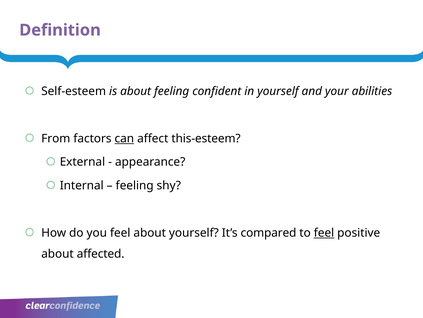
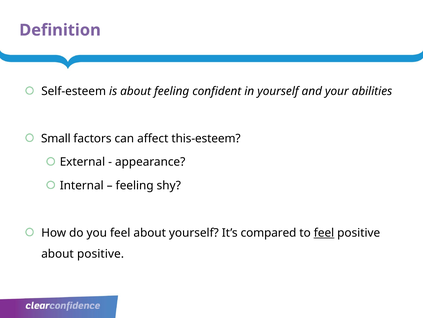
From: From -> Small
can underline: present -> none
about affected: affected -> positive
